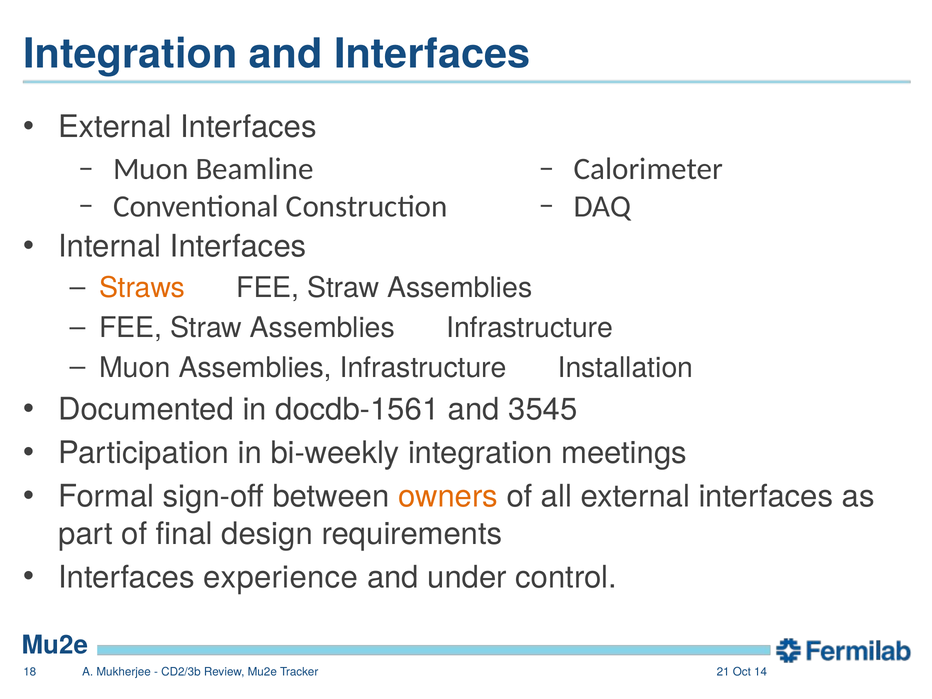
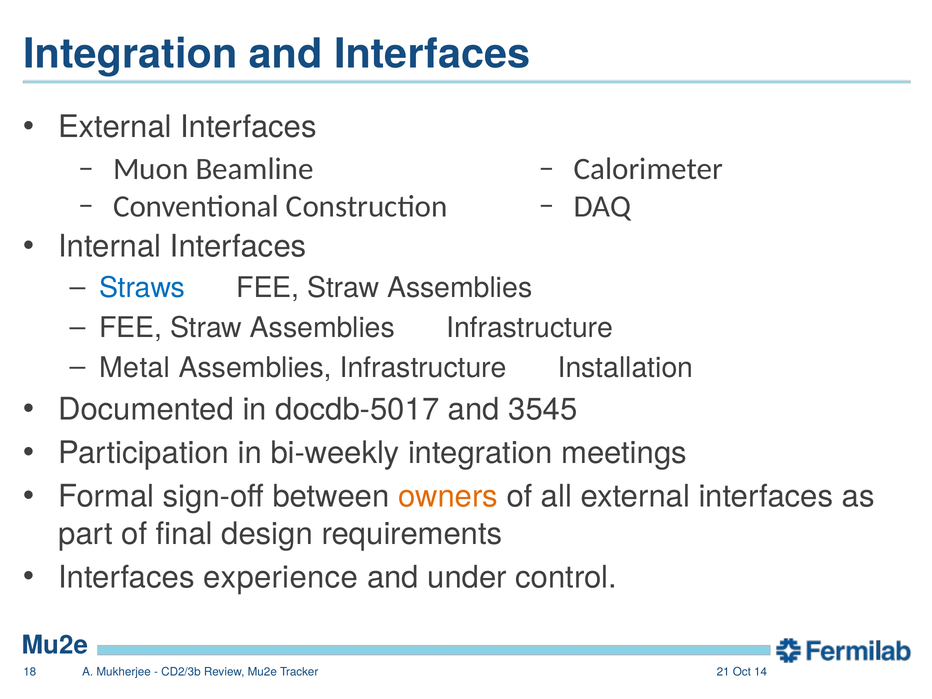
Straws colour: orange -> blue
Muon at (135, 368): Muon -> Metal
docdb-1561: docdb-1561 -> docdb-5017
